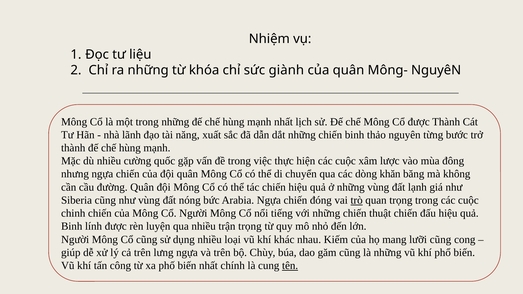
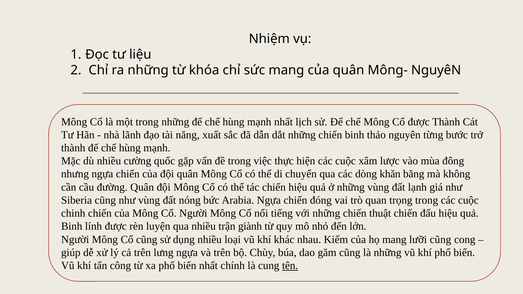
sức giành: giành -> mang
trò underline: present -> none
trận trọng: trọng -> giành
